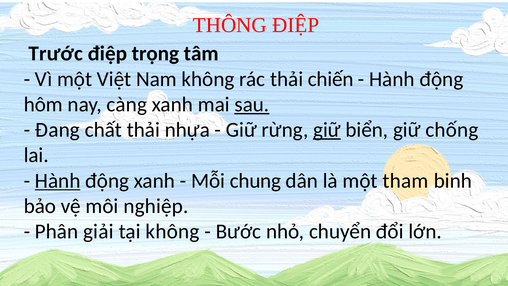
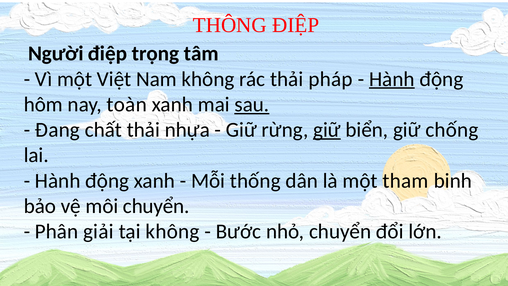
Trước: Trước -> Người
chiến: chiến -> pháp
Hành at (392, 79) underline: none -> present
càng: càng -> toàn
Hành at (58, 181) underline: present -> none
chung: chung -> thống
môi nghiệp: nghiệp -> chuyển
